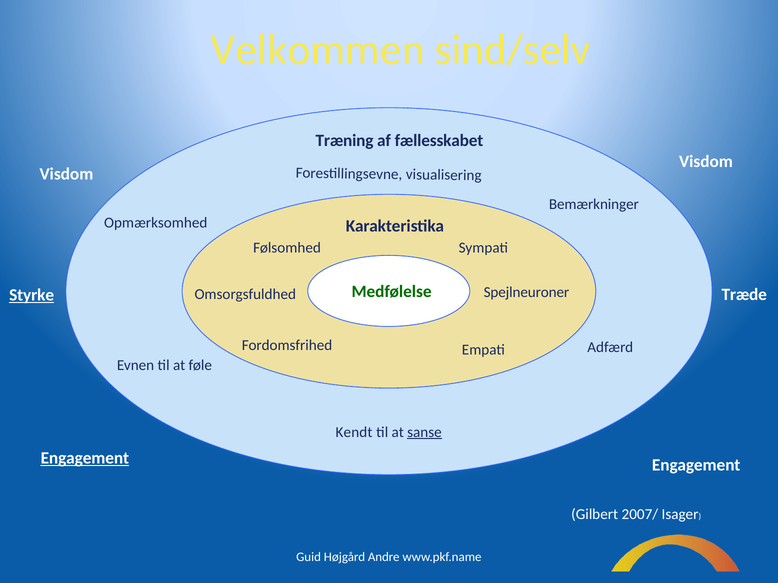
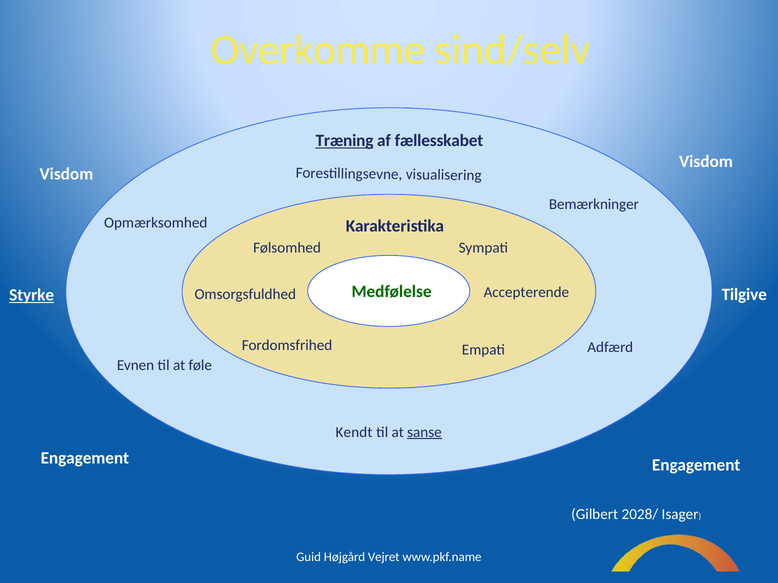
Velkommen: Velkommen -> Overkomme
Træning underline: none -> present
Spejlneuroner: Spejlneuroner -> Accepterende
Træde: Træde -> Tilgive
Engagement at (85, 458) underline: present -> none
2007/: 2007/ -> 2028/
Andre: Andre -> Vejret
